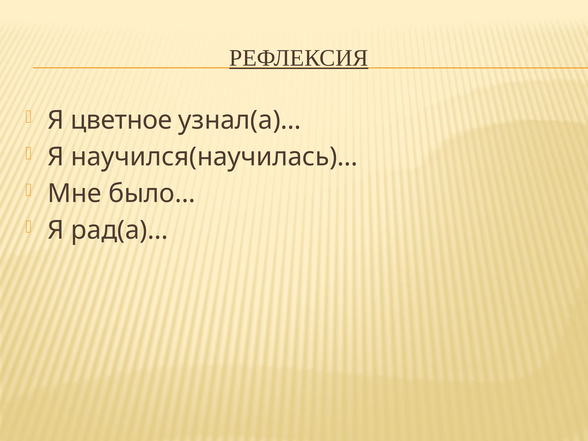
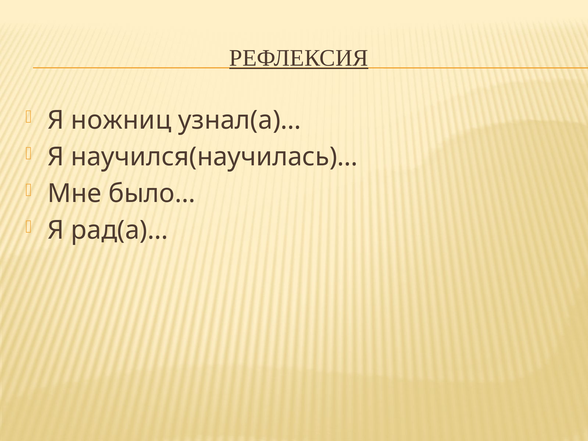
цветное: цветное -> ножниц
